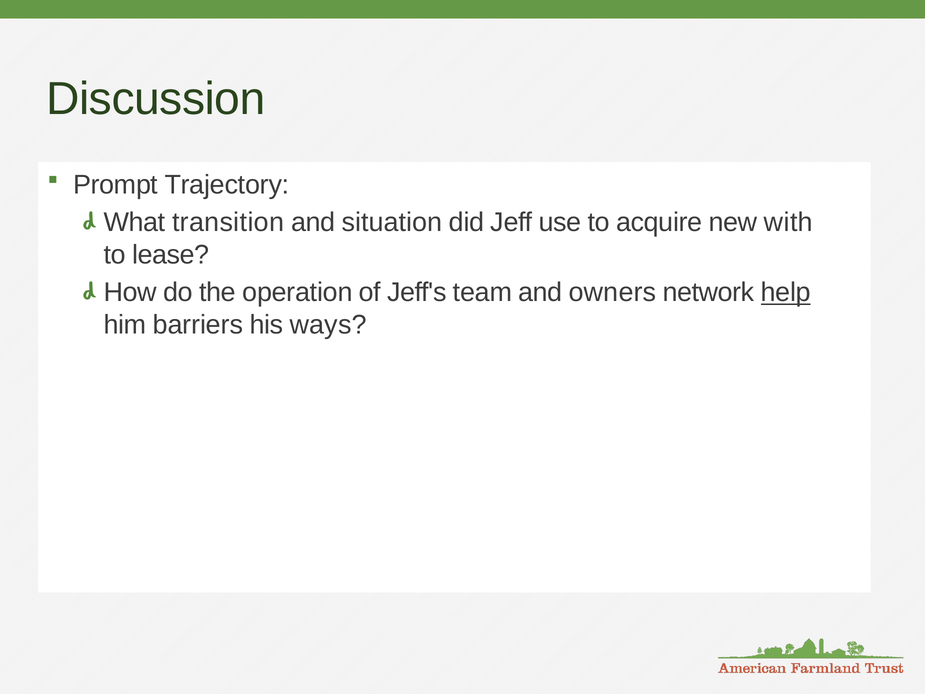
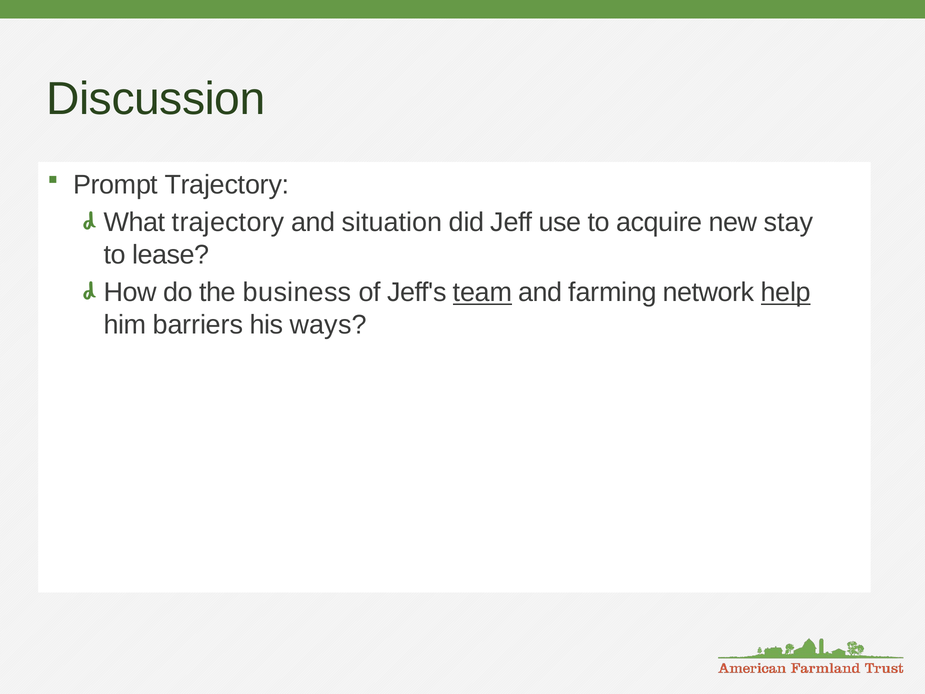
What transition: transition -> trajectory
with: with -> stay
operation: operation -> business
team underline: none -> present
owners: owners -> farming
